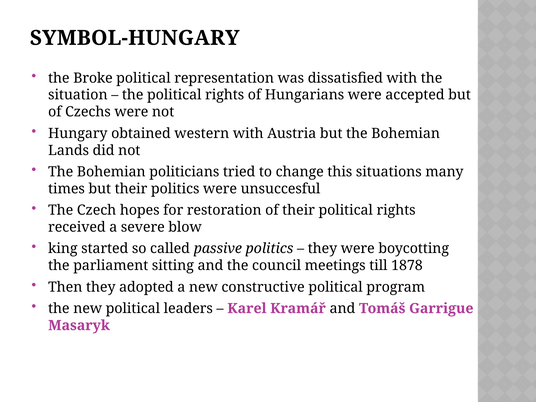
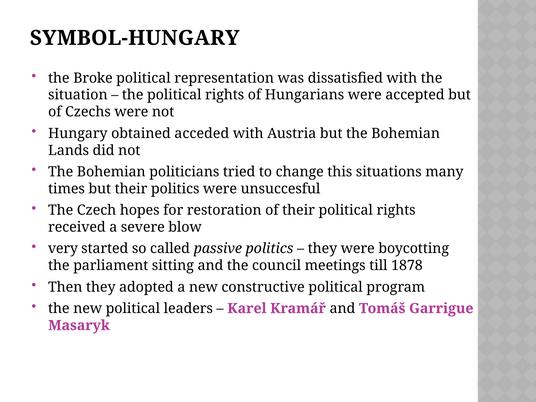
western: western -> acceded
king: king -> very
